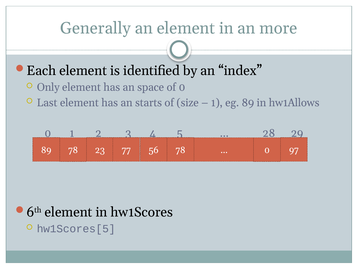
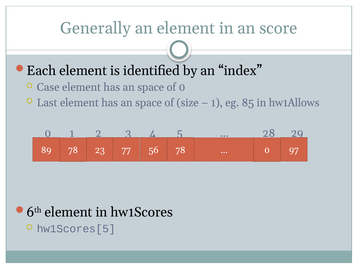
more: more -> score
Only: Only -> Case
starts at (149, 102): starts -> space
eg 89: 89 -> 85
